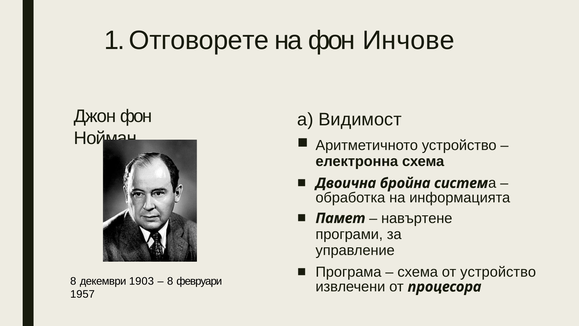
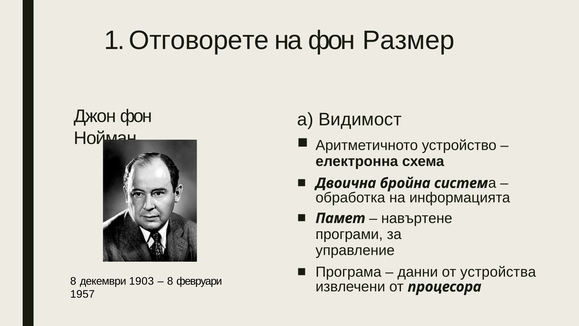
Инчове: Инчове -> Размер
схема at (418, 272): схема -> данни
от устройство: устройство -> устройства
